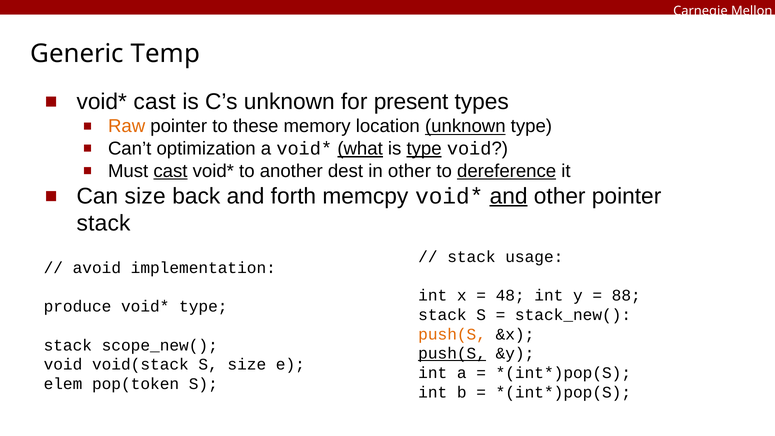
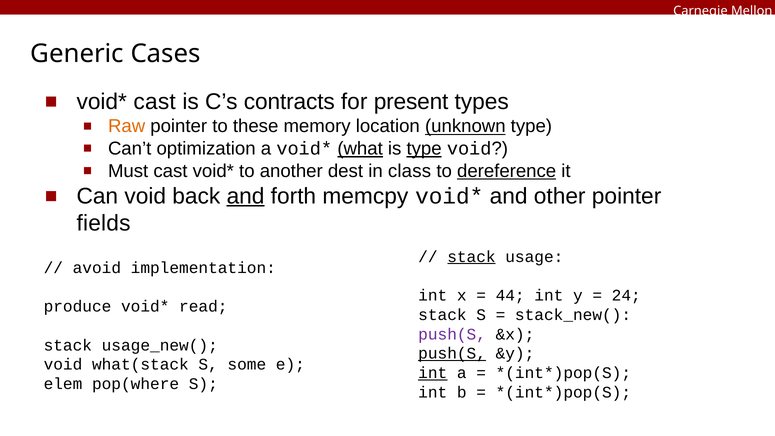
Temp: Temp -> Cases
C’s unknown: unknown -> contracts
cast at (170, 171) underline: present -> none
in other: other -> class
Can size: size -> void
and at (246, 196) underline: none -> present
and at (509, 196) underline: present -> none
stack at (104, 223): stack -> fields
stack at (471, 257) underline: none -> present
48: 48 -> 44
88: 88 -> 24
type at (203, 306): type -> read
push(S at (452, 334) colour: orange -> purple
scope_new(: scope_new( -> usage_new(
void(stack: void(stack -> what(stack
S size: size -> some
int at (433, 373) underline: none -> present
pop(token: pop(token -> pop(where
